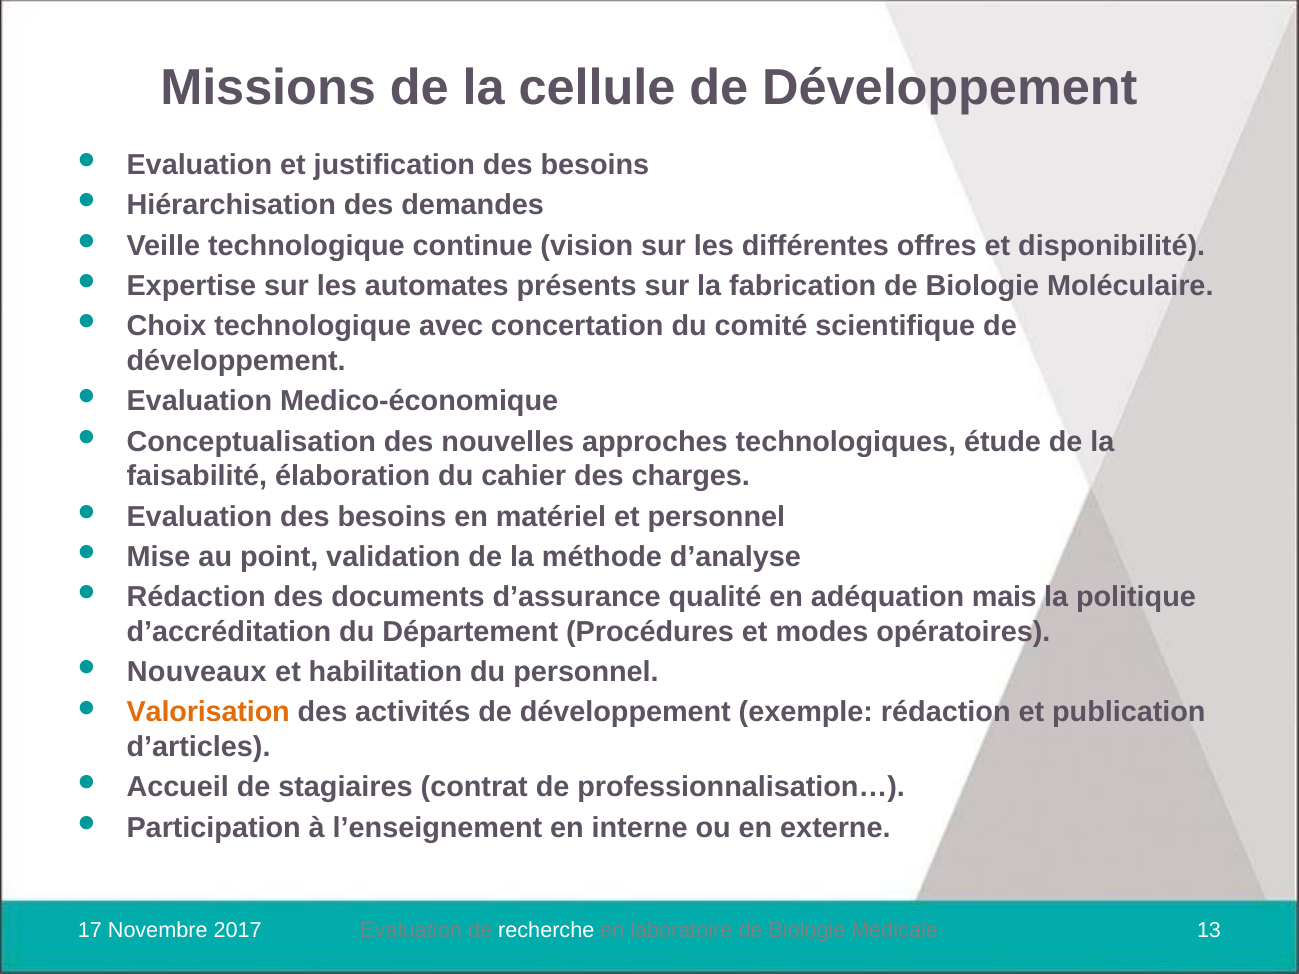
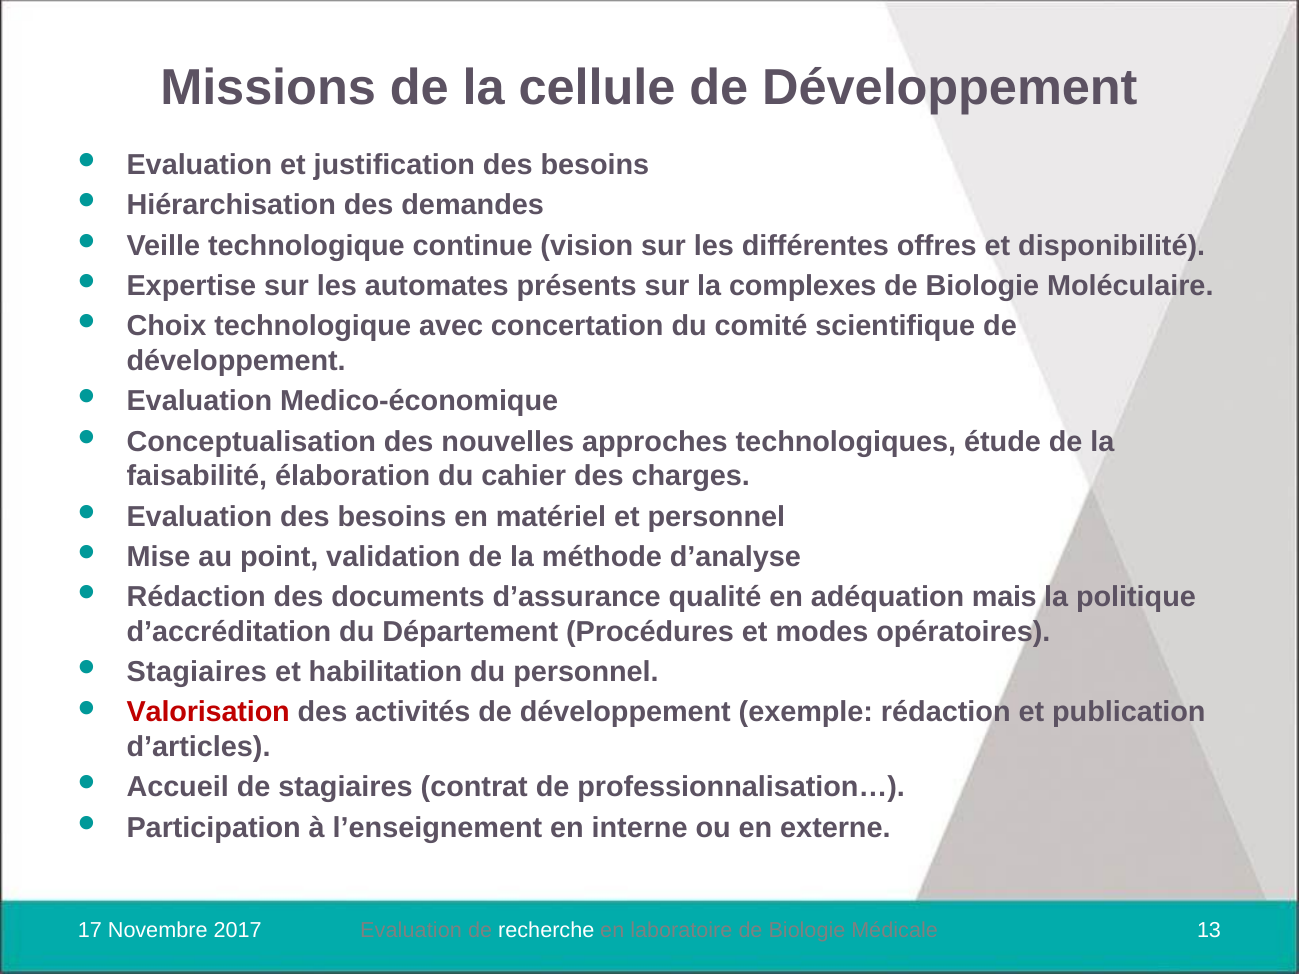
fabrication: fabrication -> complexes
Nouveaux at (197, 672): Nouveaux -> Stagiaires
Valorisation colour: orange -> red
